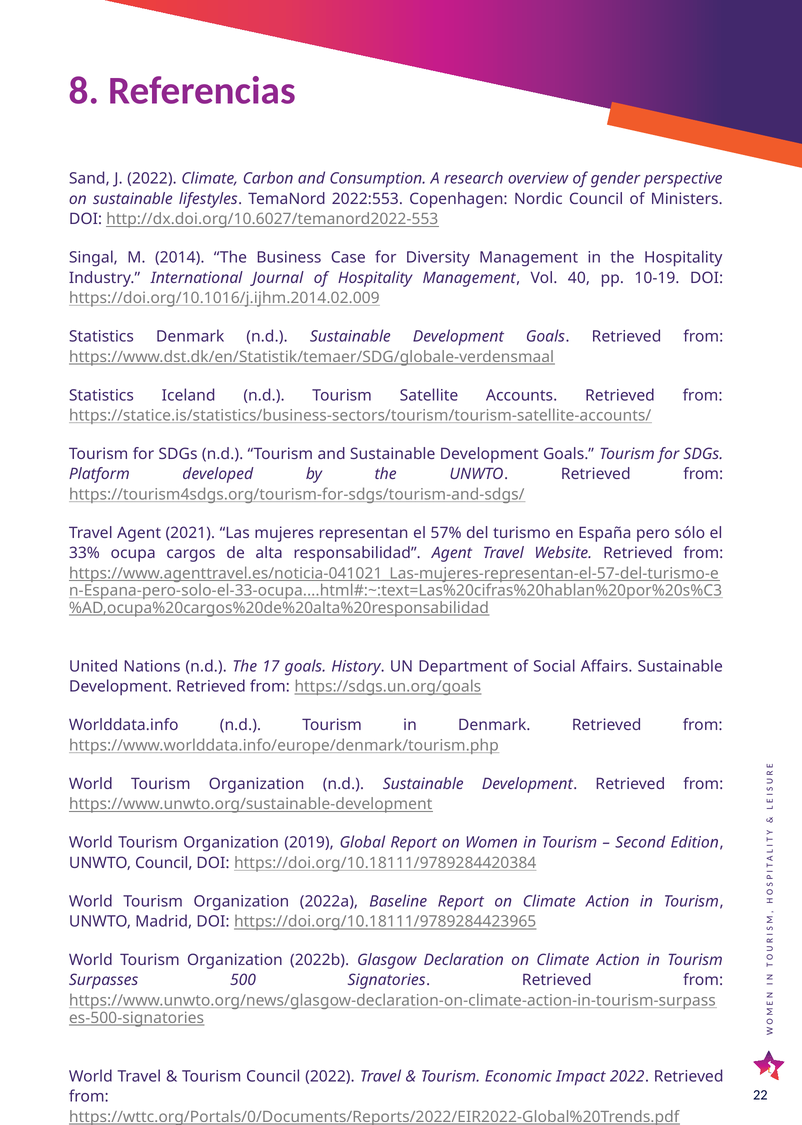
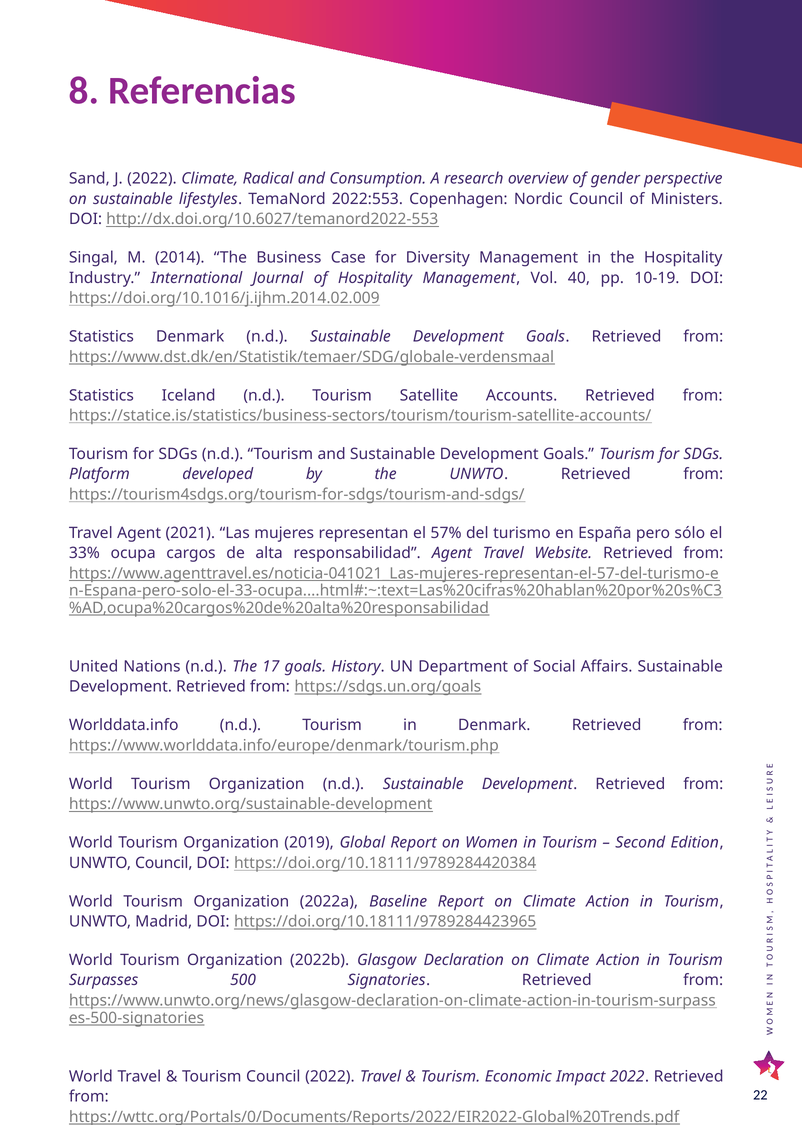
Carbon: Carbon -> Radical
